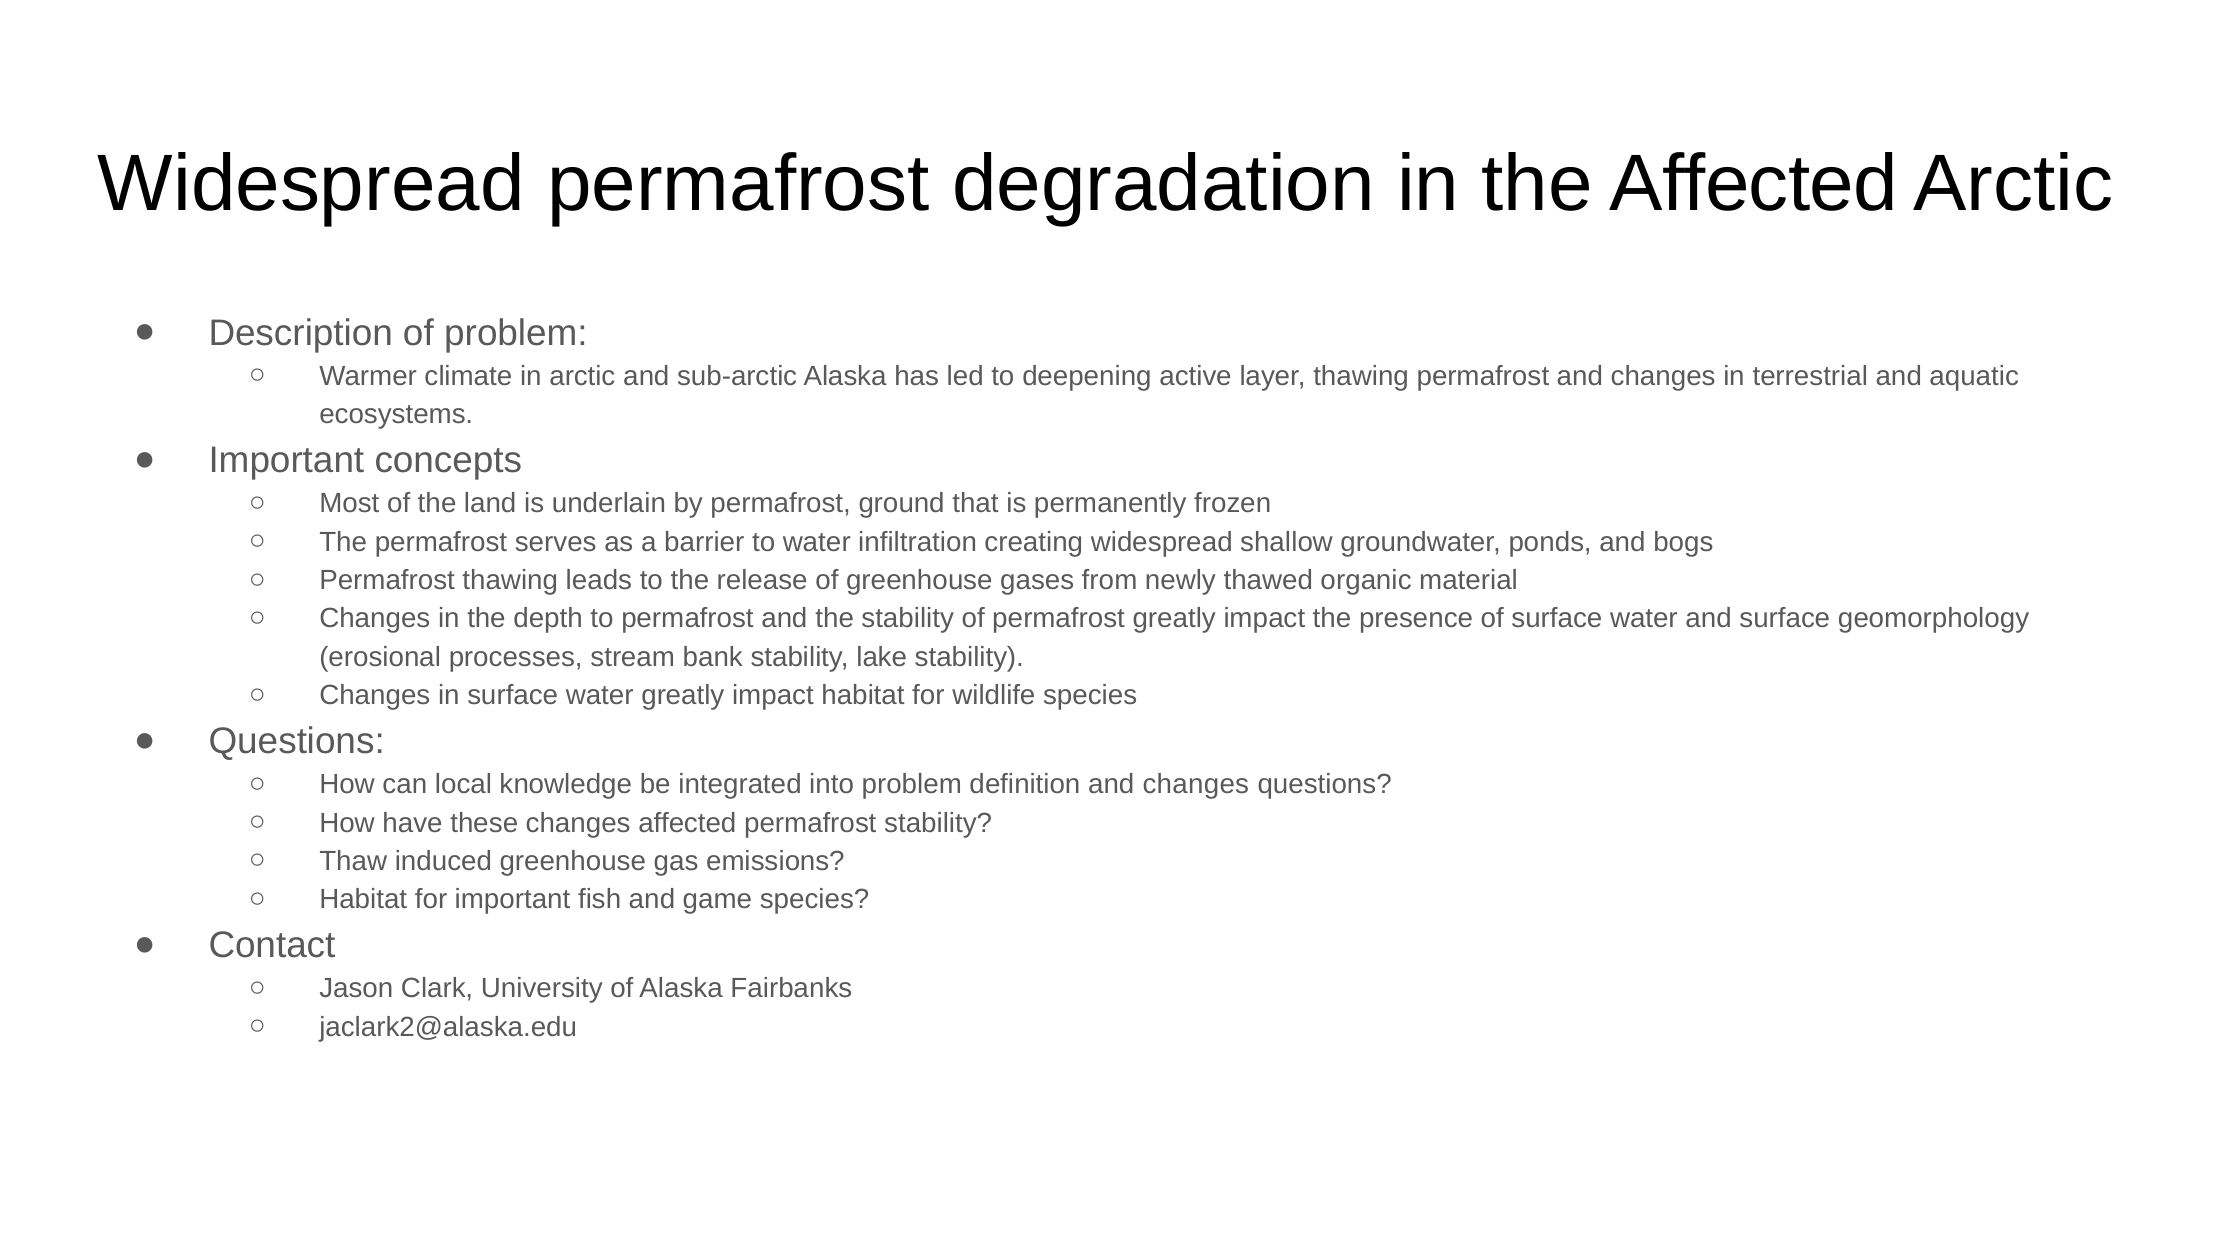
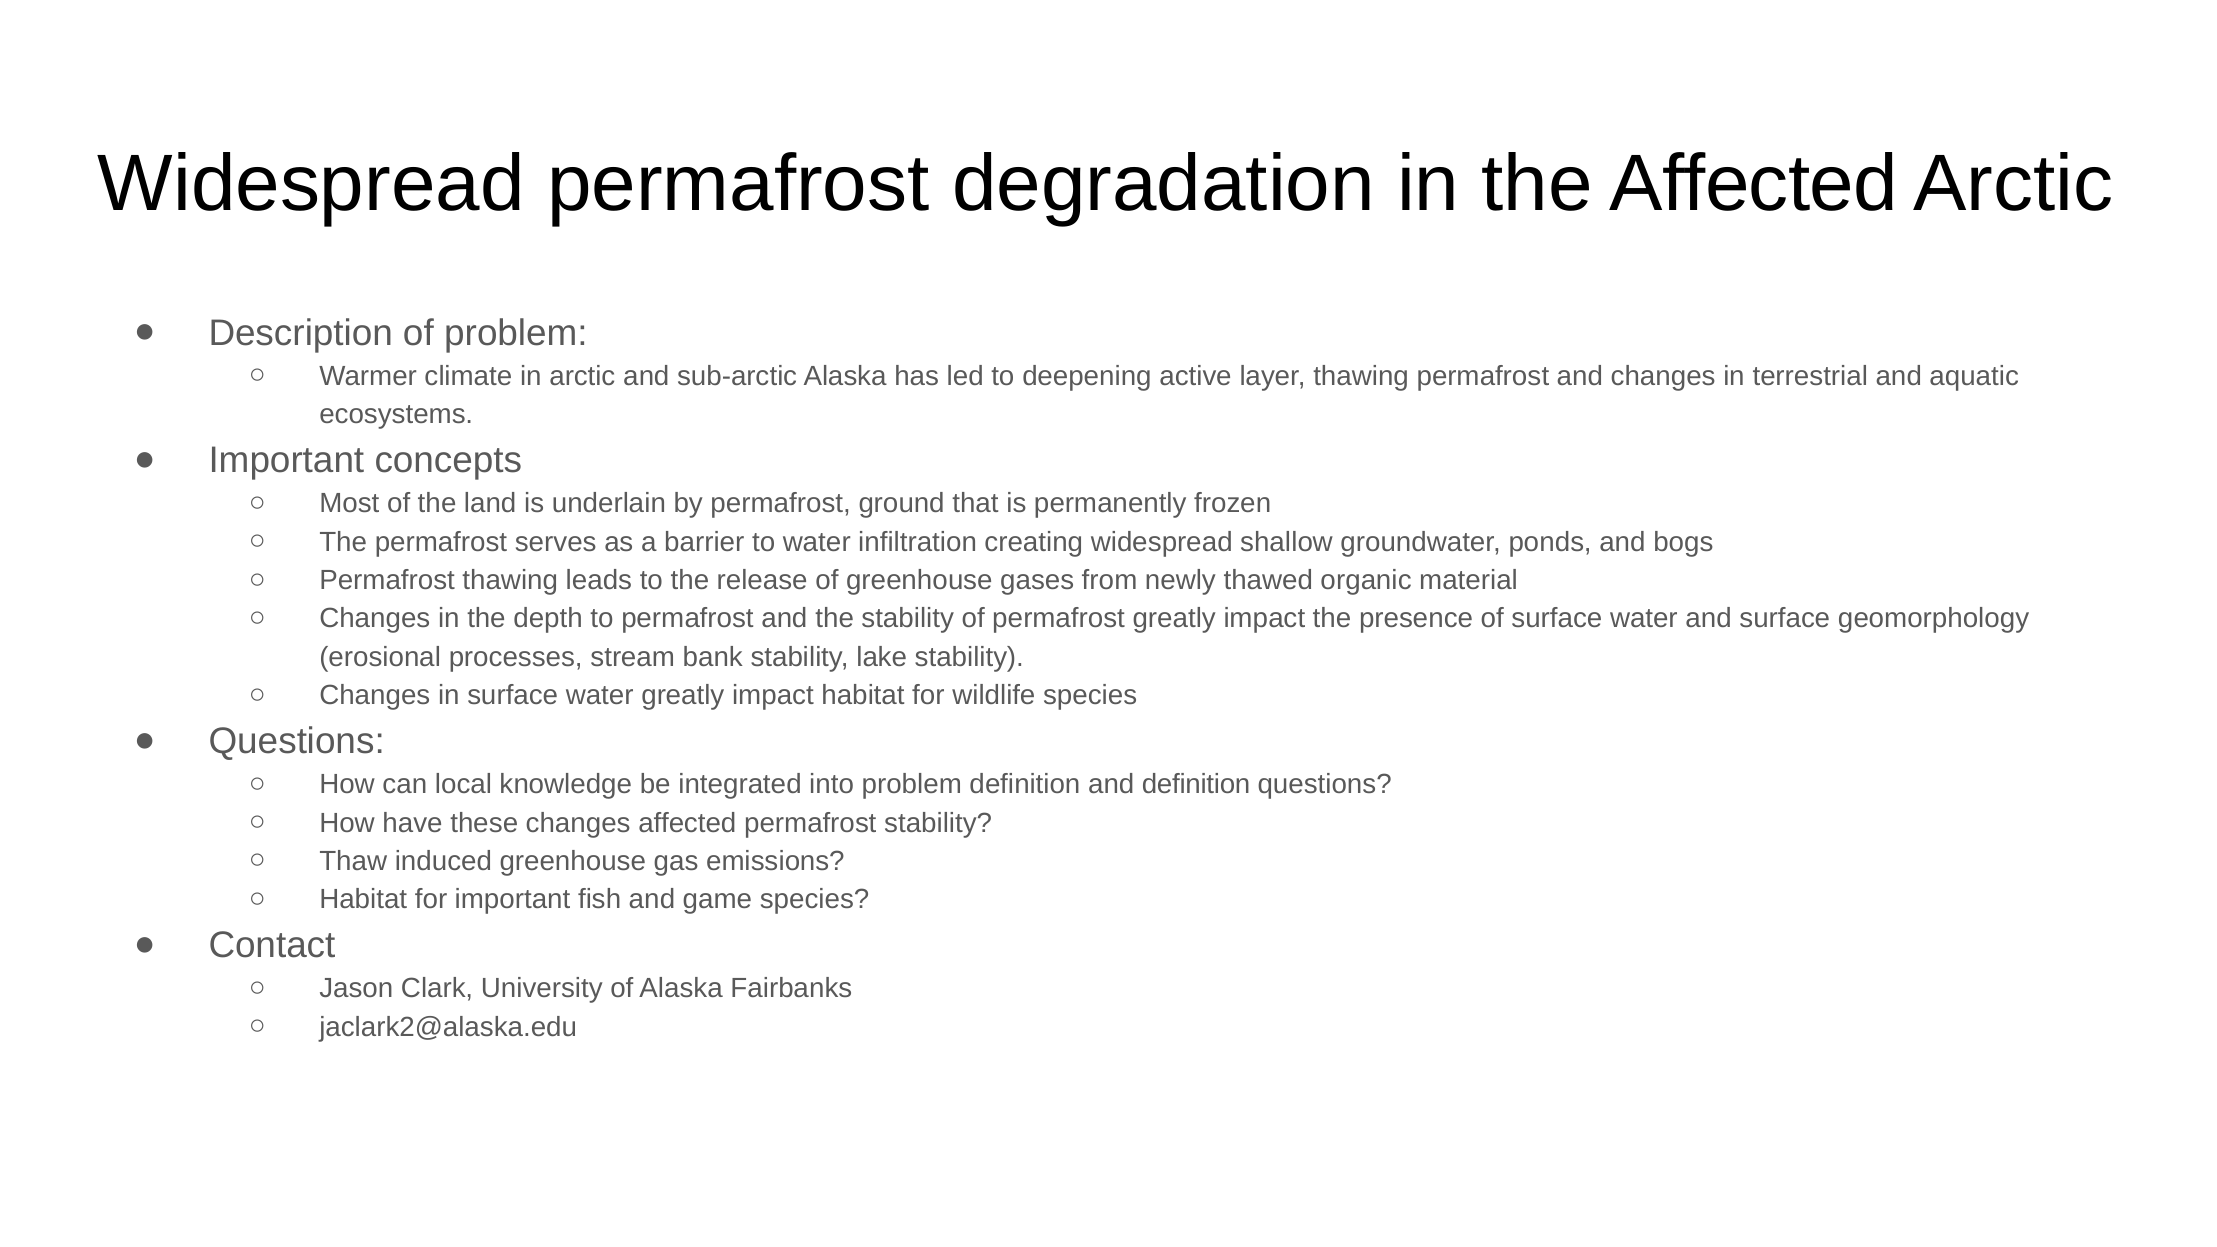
definition and changes: changes -> definition
